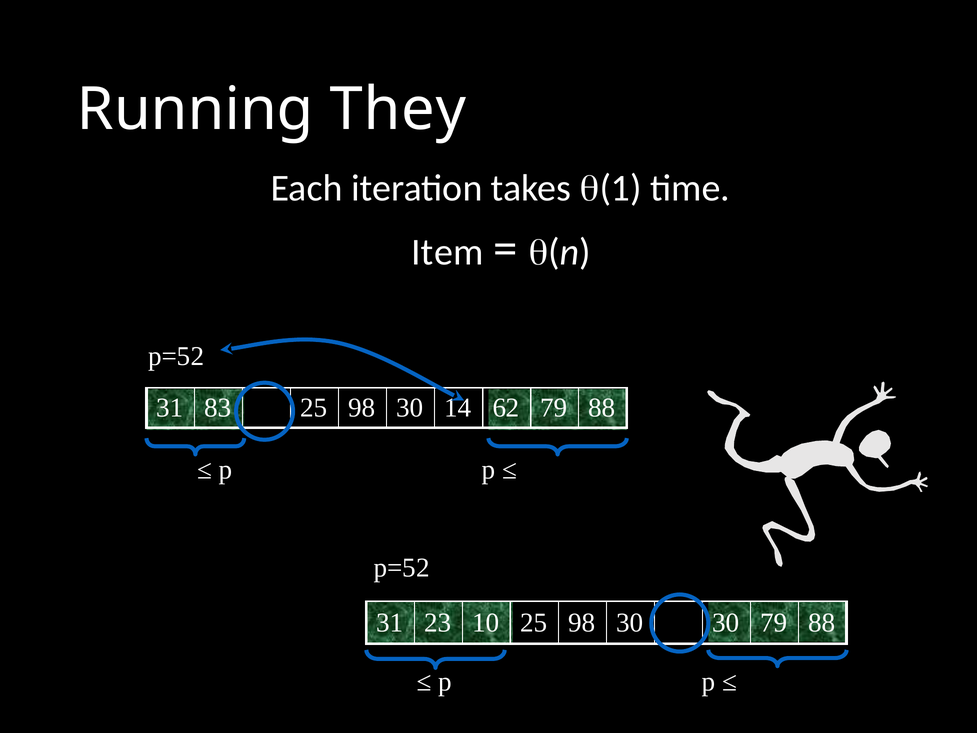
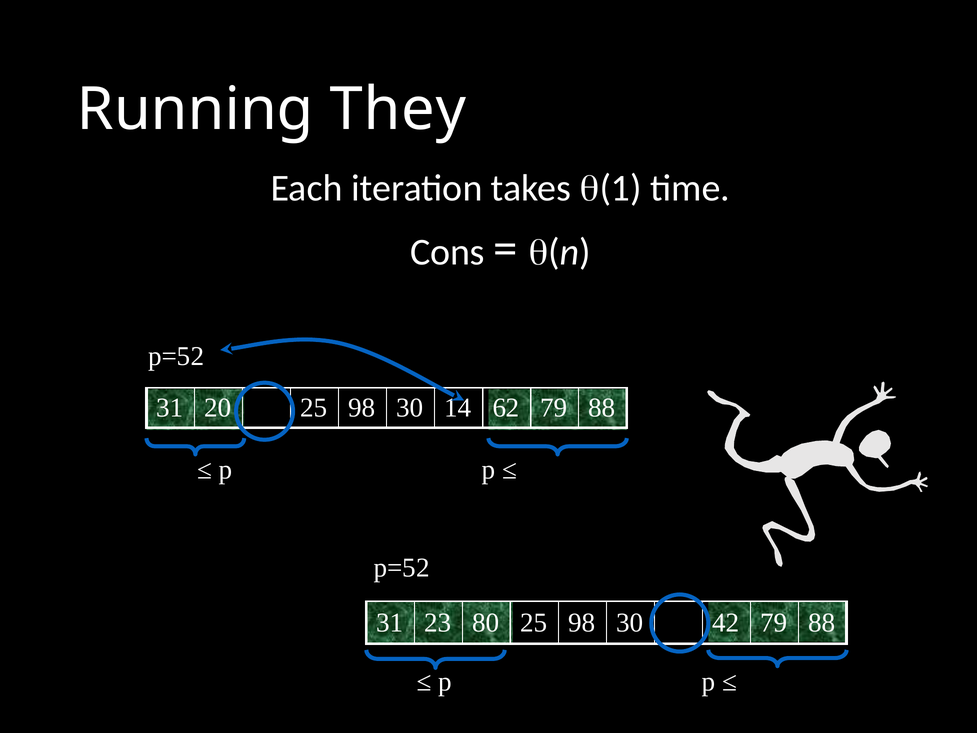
Item: Item -> Cons
83: 83 -> 20
10: 10 -> 80
30 30: 30 -> 42
